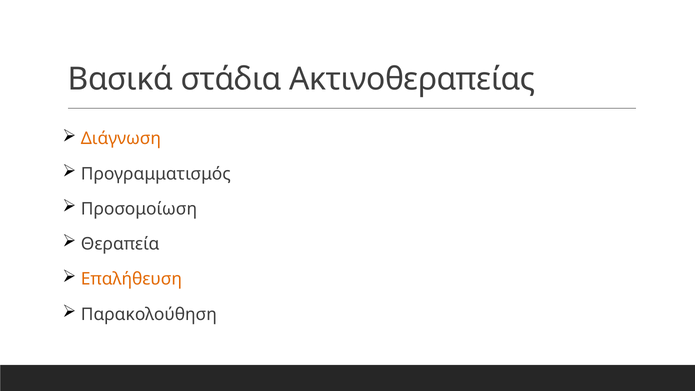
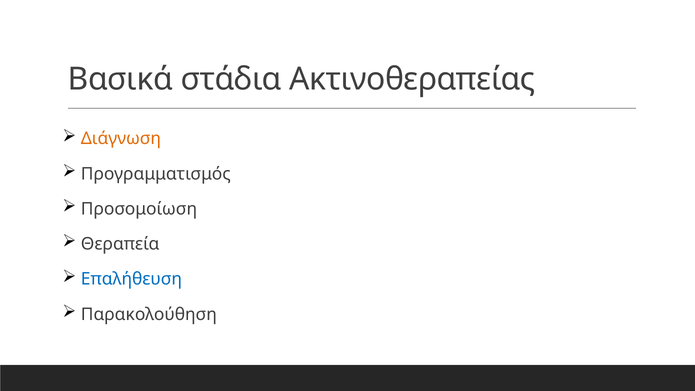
Επαλήθευση colour: orange -> blue
